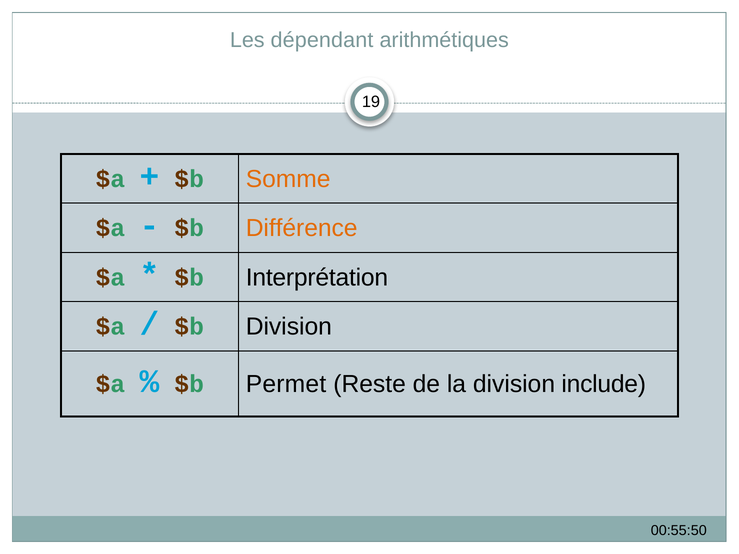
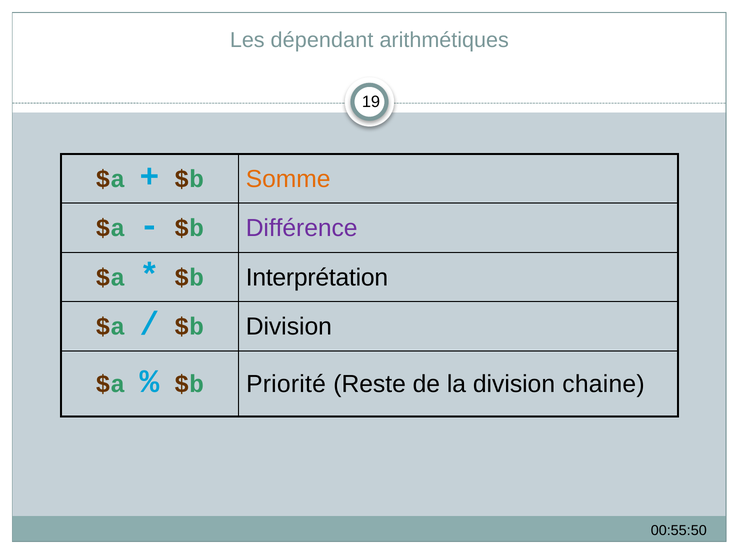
Différence colour: orange -> purple
Permet: Permet -> Priorité
include: include -> chaine
